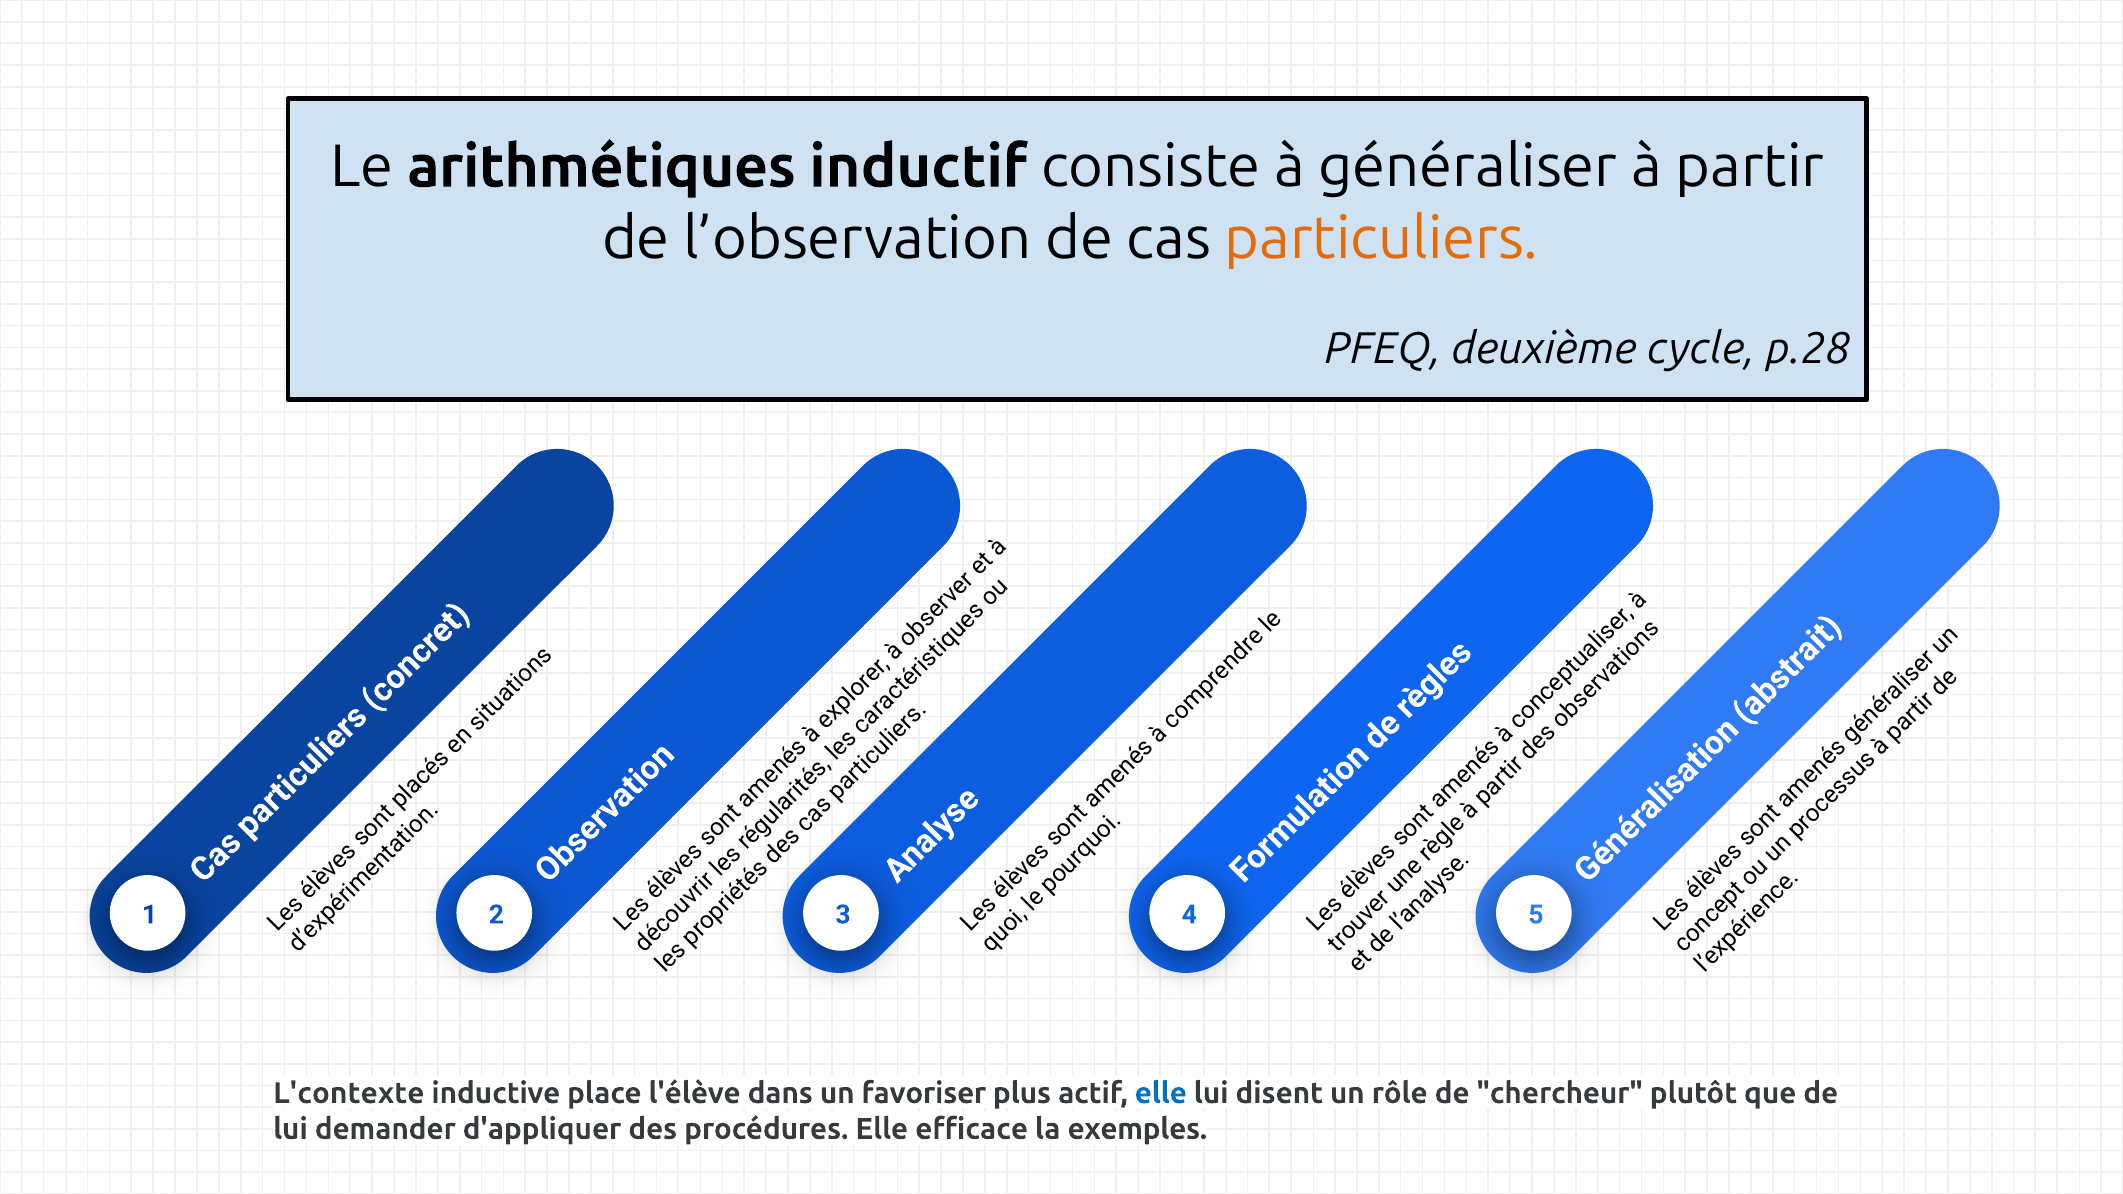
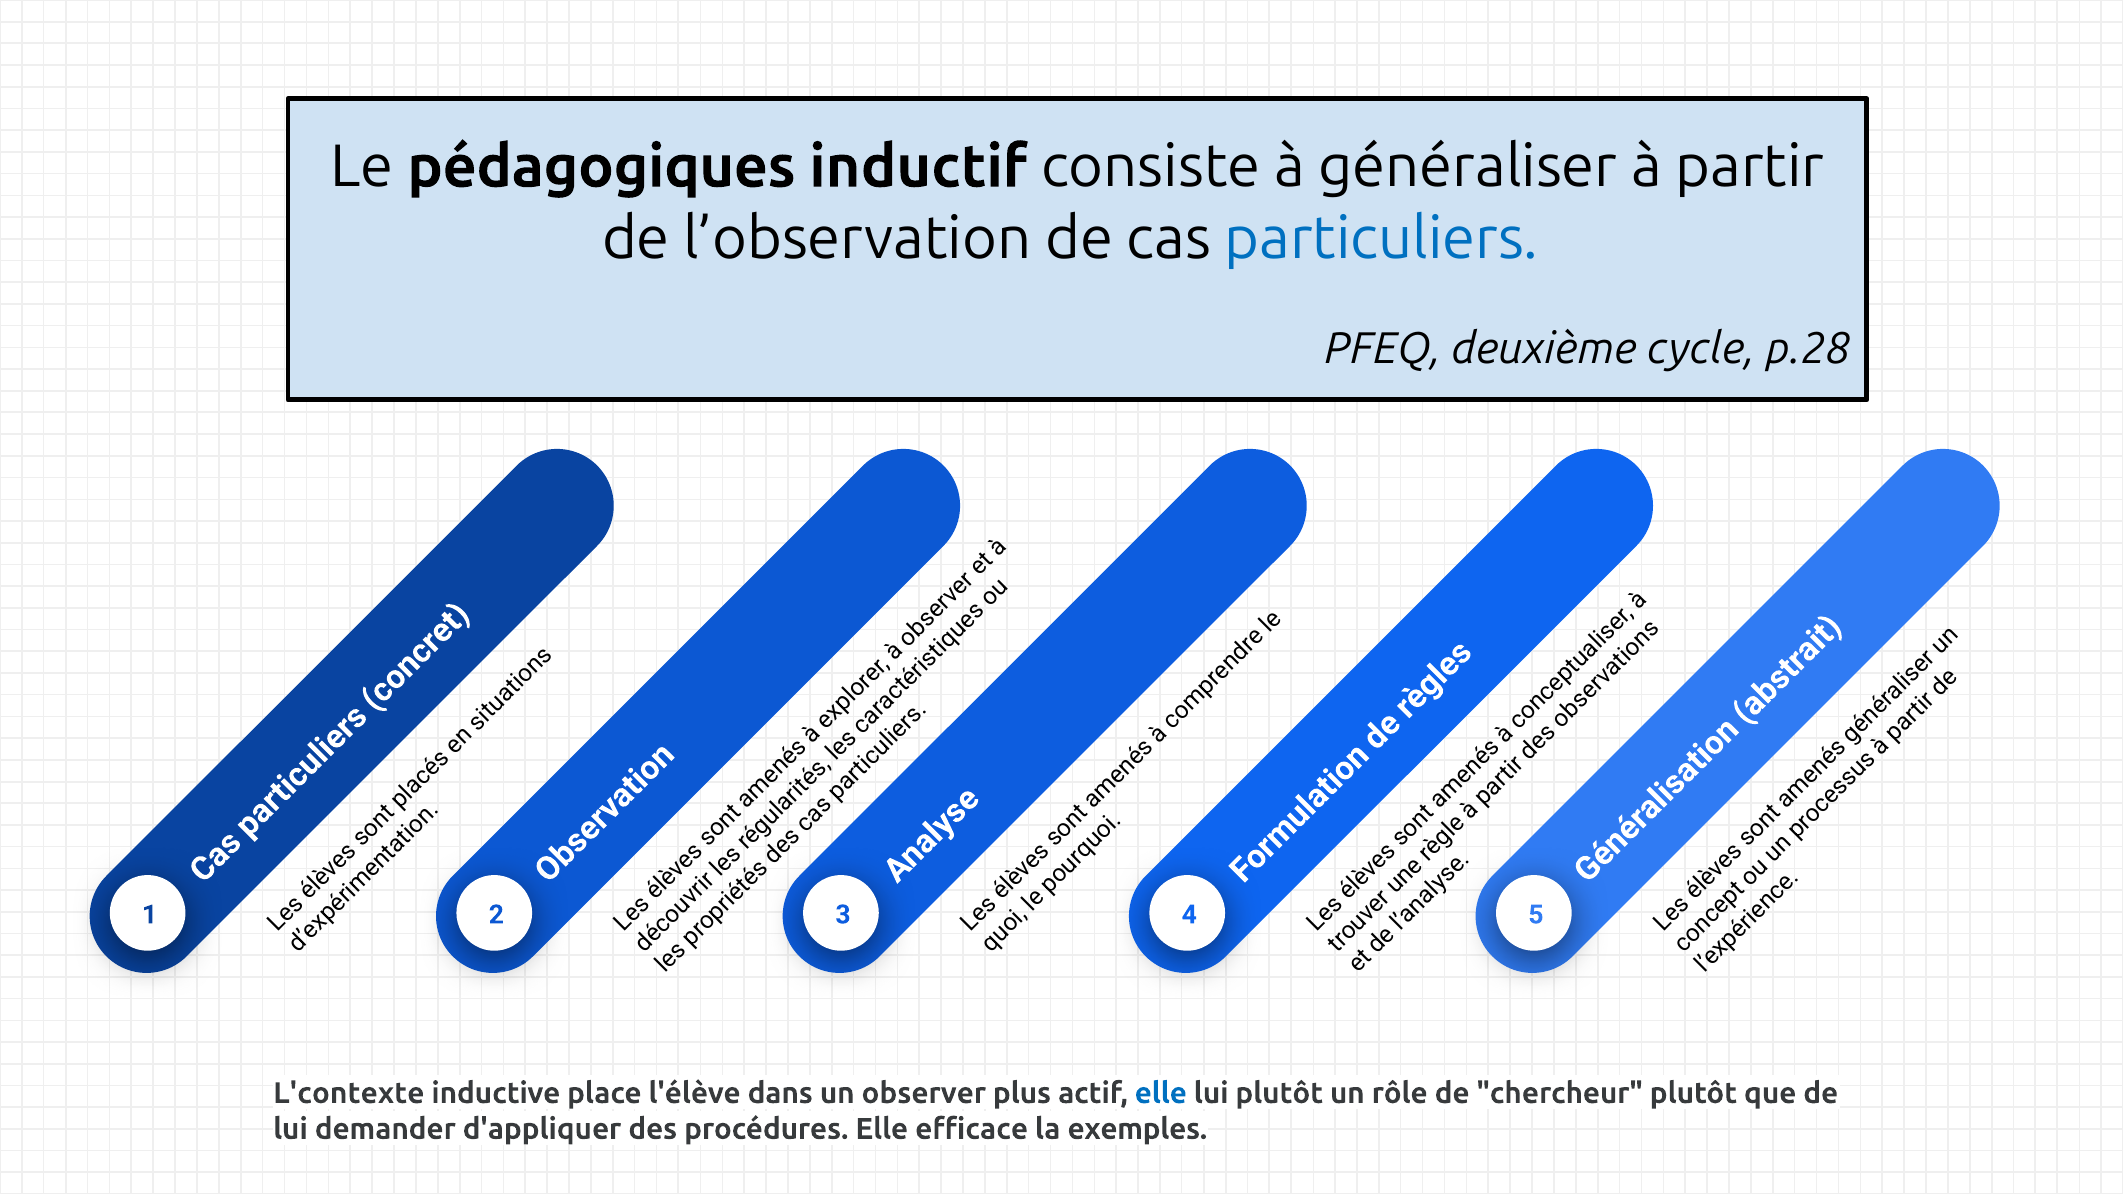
arithmétiques: arithmétiques -> pédagogiques
particuliers colour: orange -> blue
favoriser: favoriser -> observer
lui disent: disent -> plutôt
